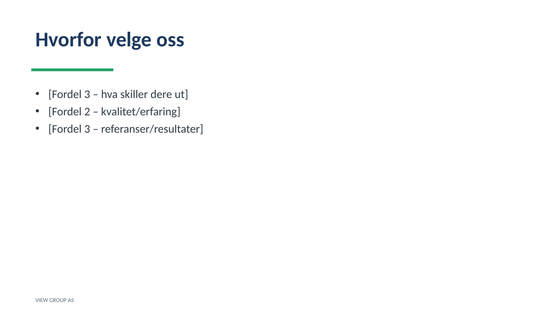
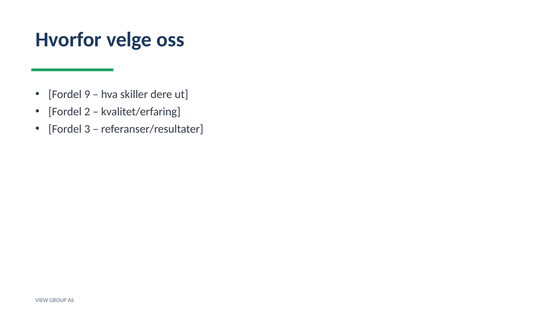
3 at (87, 94): 3 -> 9
